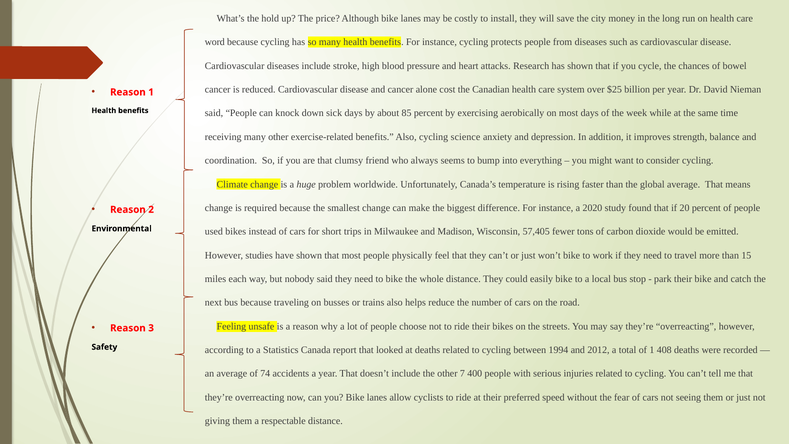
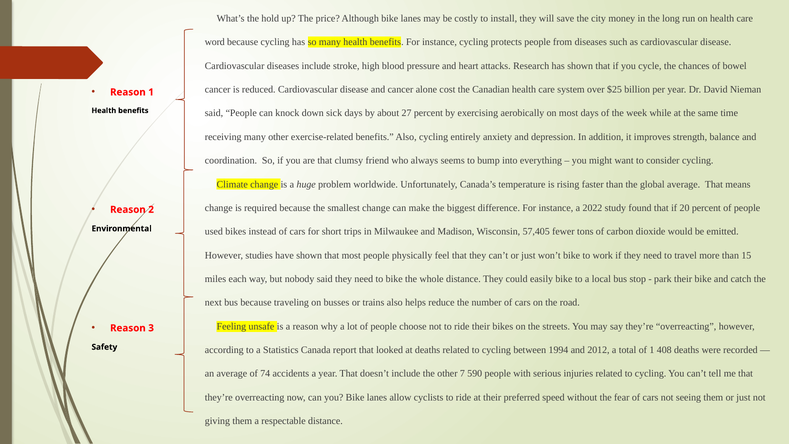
85: 85 -> 27
science: science -> entirely
2020: 2020 -> 2022
400: 400 -> 590
